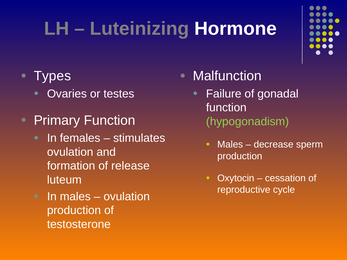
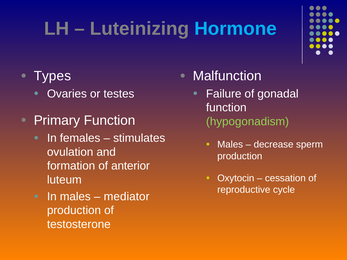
Hormone colour: white -> light blue
release: release -> anterior
ovulation at (127, 197): ovulation -> mediator
